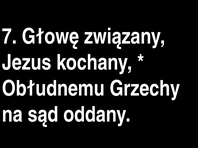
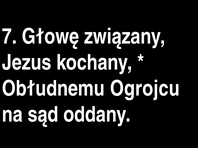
Grzechy: Grzechy -> Ogrojcu
